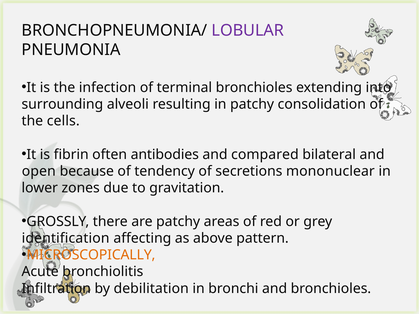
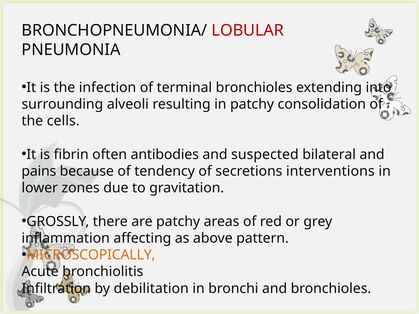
LOBULAR colour: purple -> red
compared: compared -> suspected
open: open -> pains
mononuclear: mononuclear -> interventions
identification: identification -> inflammation
